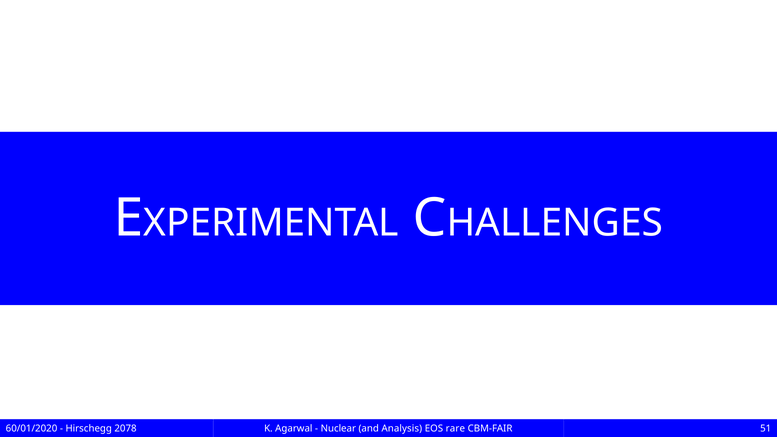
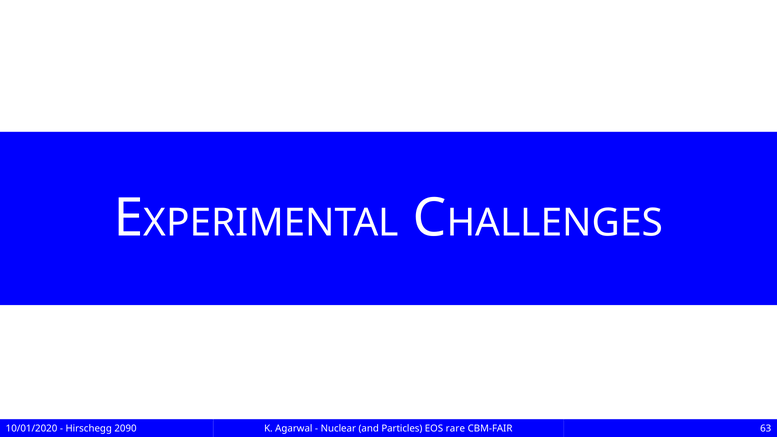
60/01/2020: 60/01/2020 -> 10/01/2020
2078: 2078 -> 2090
Analysis: Analysis -> Particles
51: 51 -> 63
